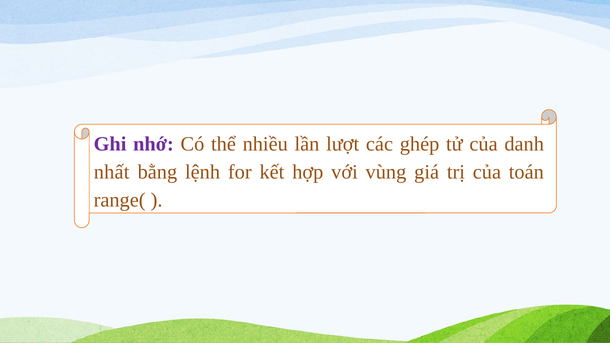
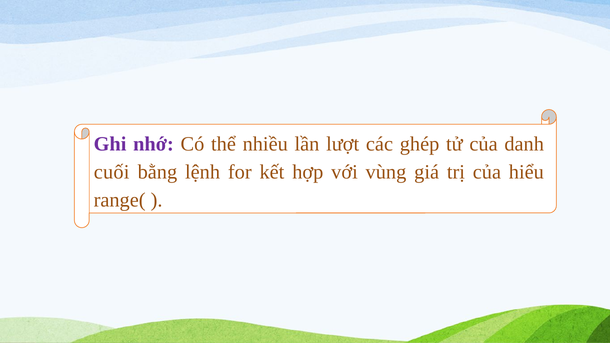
nhất: nhất -> cuối
toán: toán -> hiểu
